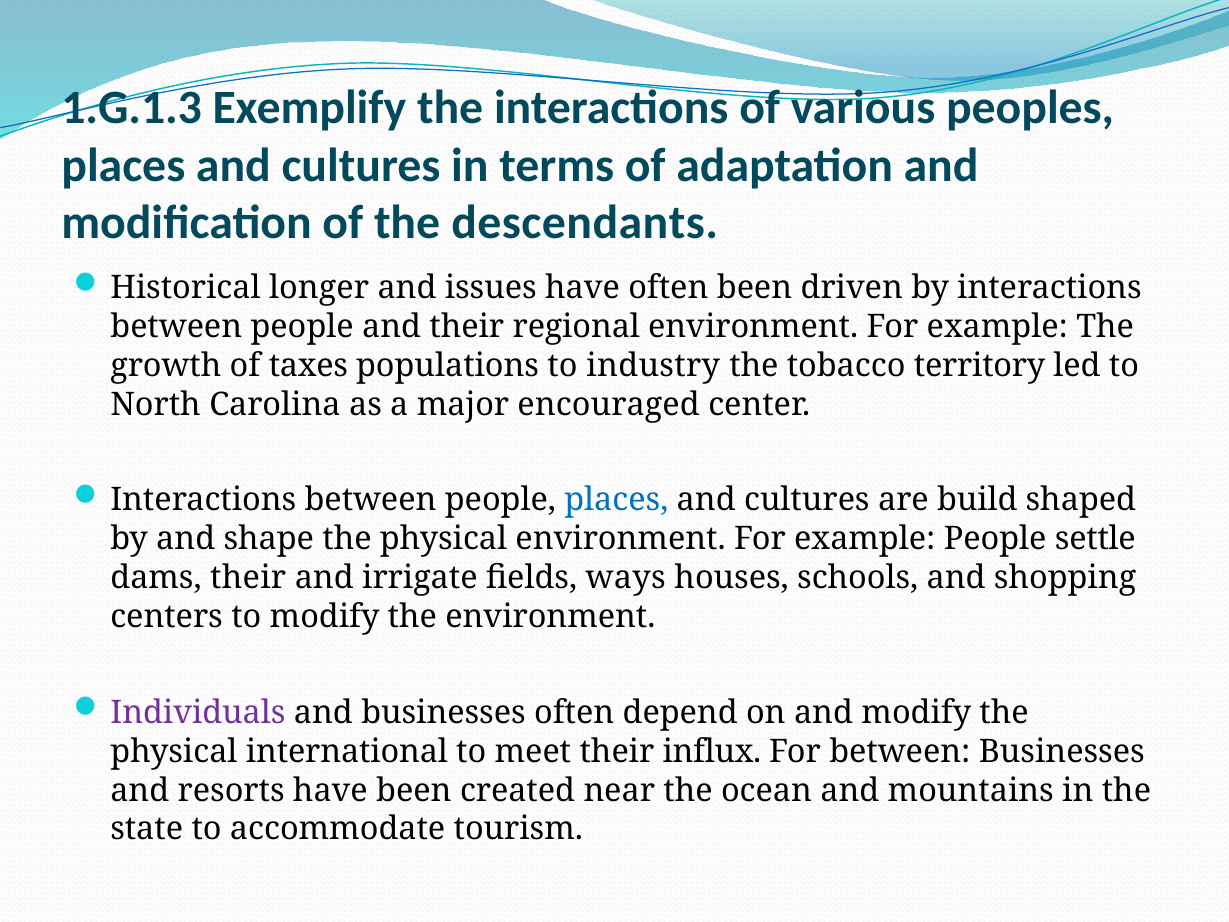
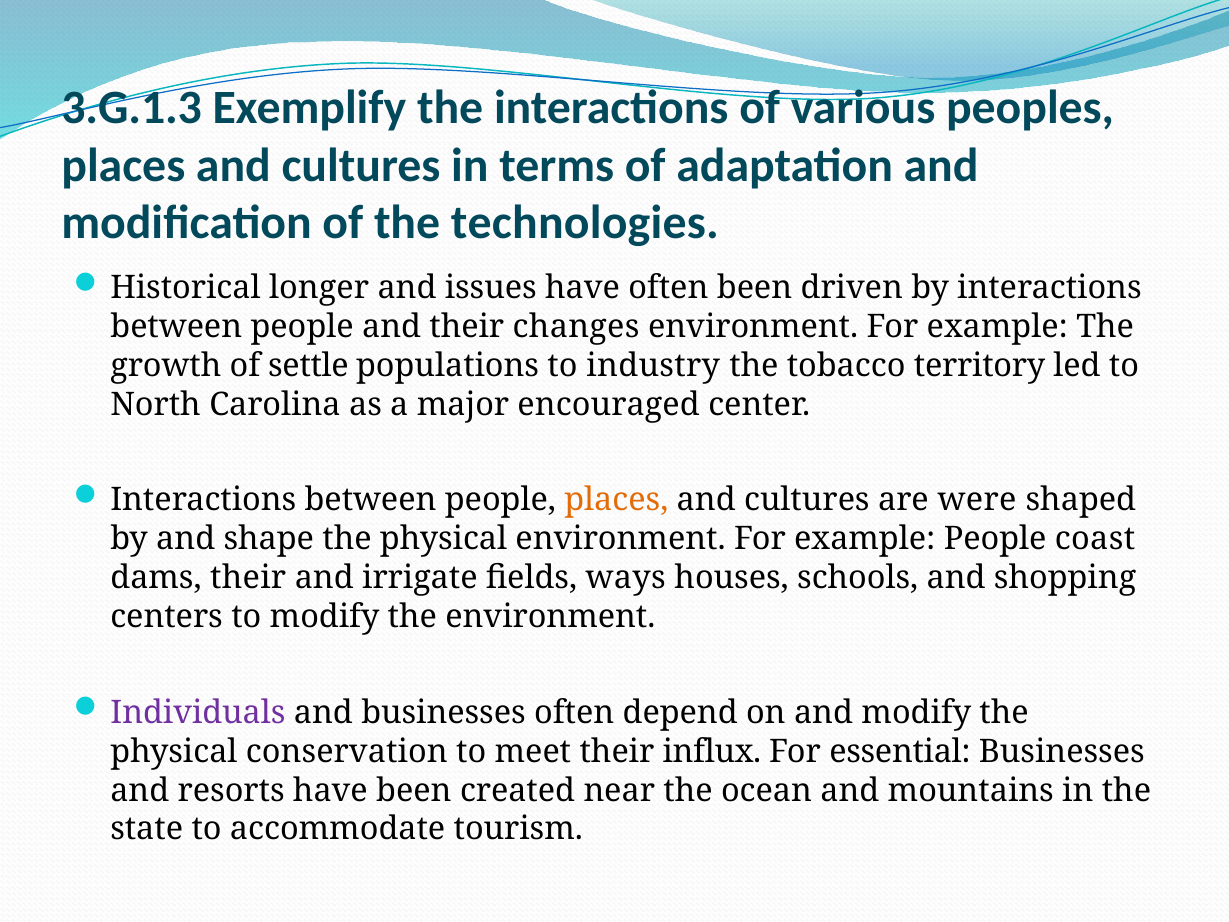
1.G.1.3: 1.G.1.3 -> 3.G.1.3
descendants: descendants -> technologies
regional: regional -> changes
taxes: taxes -> settle
places at (616, 500) colour: blue -> orange
build: build -> were
settle: settle -> coast
international: international -> conservation
For between: between -> essential
